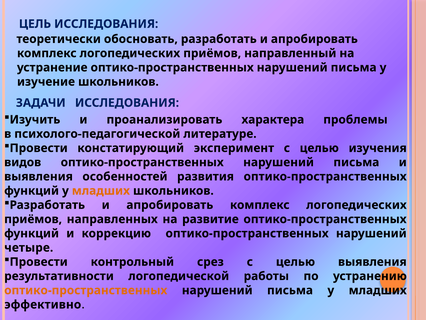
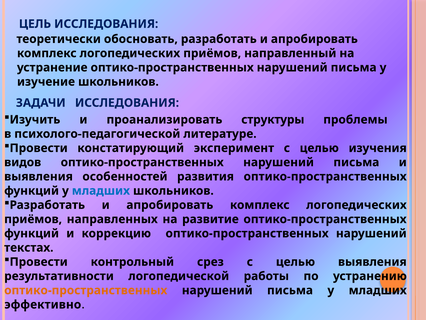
характера: характера -> структуры
младших at (101, 190) colour: orange -> blue
четыре: четыре -> текстах
